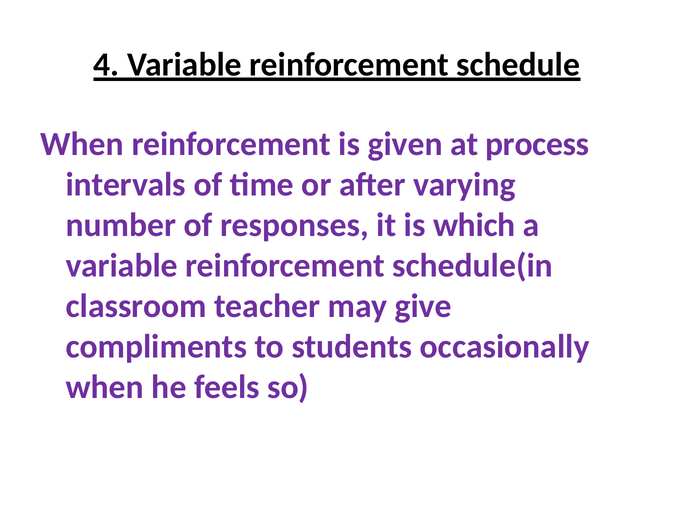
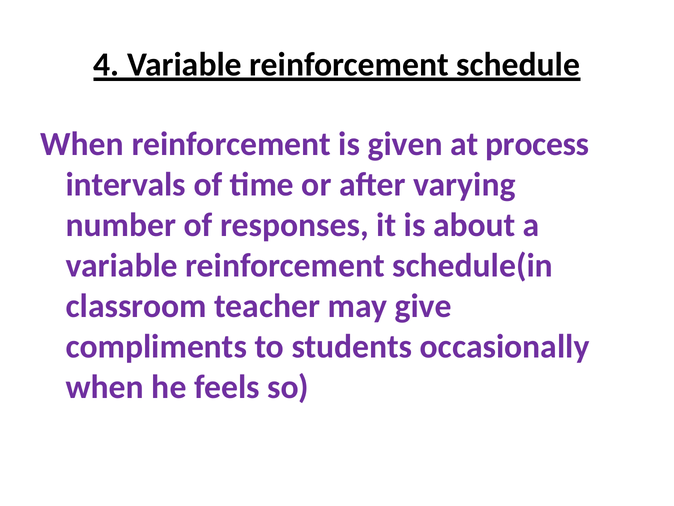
which: which -> about
